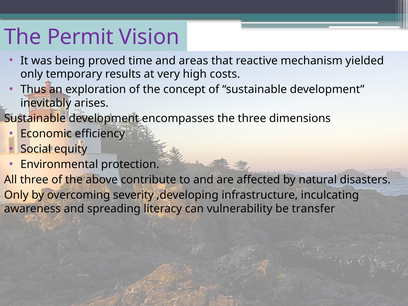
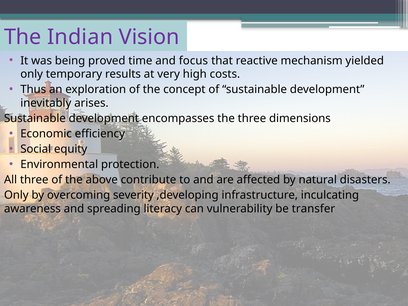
Permit: Permit -> Indian
areas: areas -> focus
